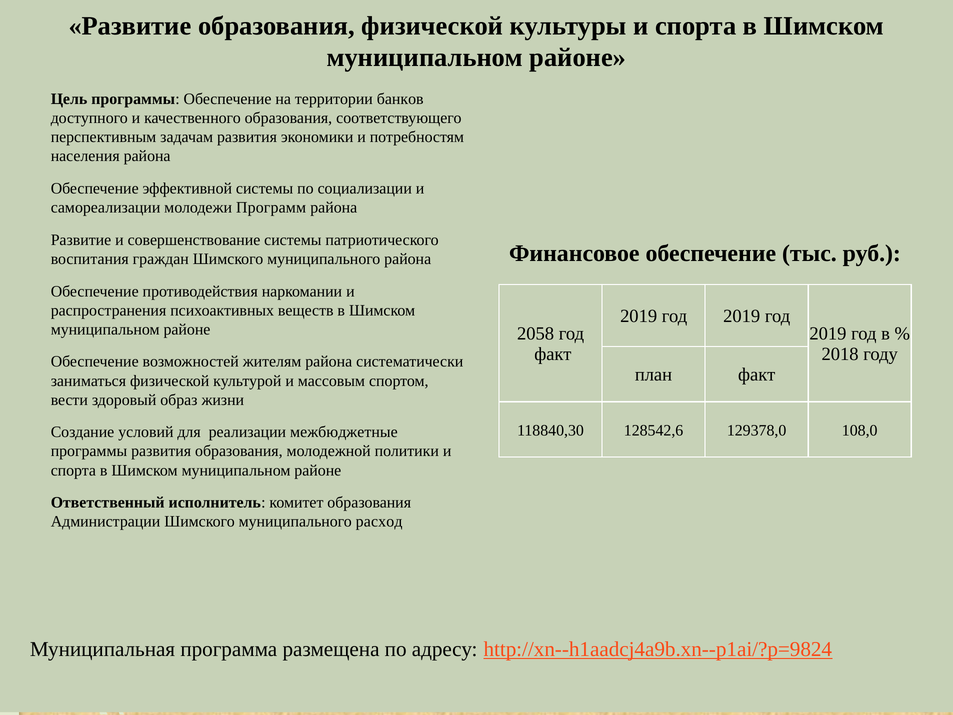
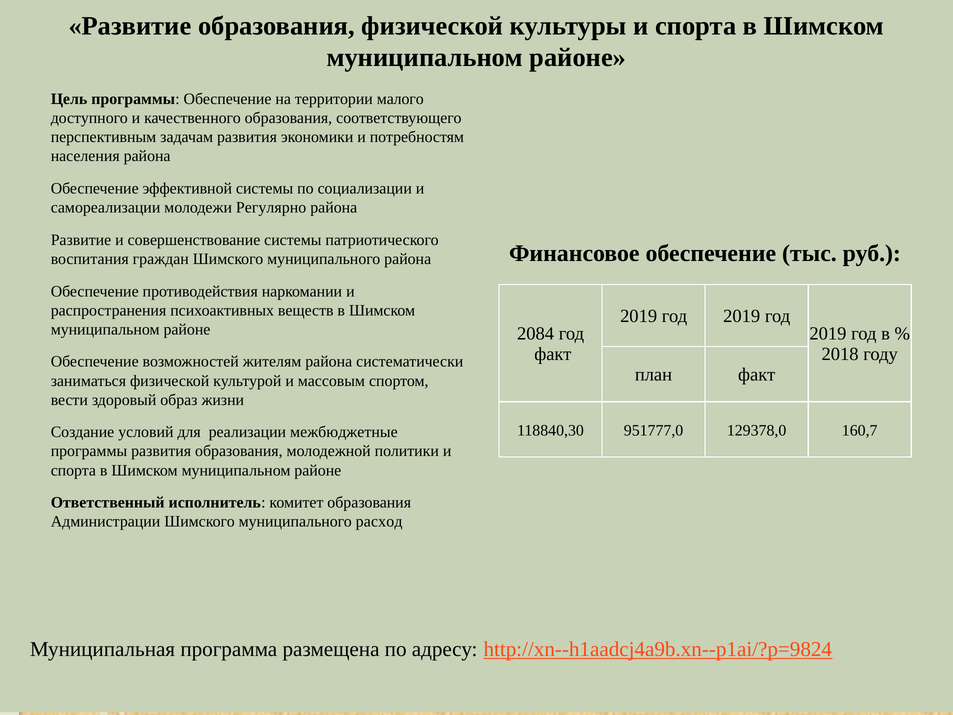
банков: банков -> малого
Программ: Программ -> Регулярно
2058: 2058 -> 2084
128542,6: 128542,6 -> 951777,0
108,0: 108,0 -> 160,7
